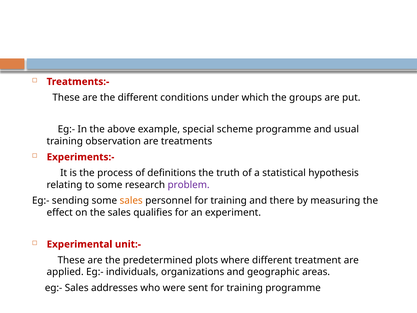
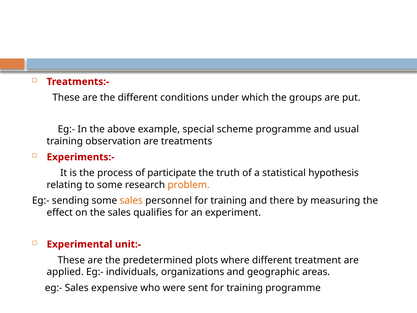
definitions: definitions -> participate
problem colour: purple -> orange
addresses: addresses -> expensive
